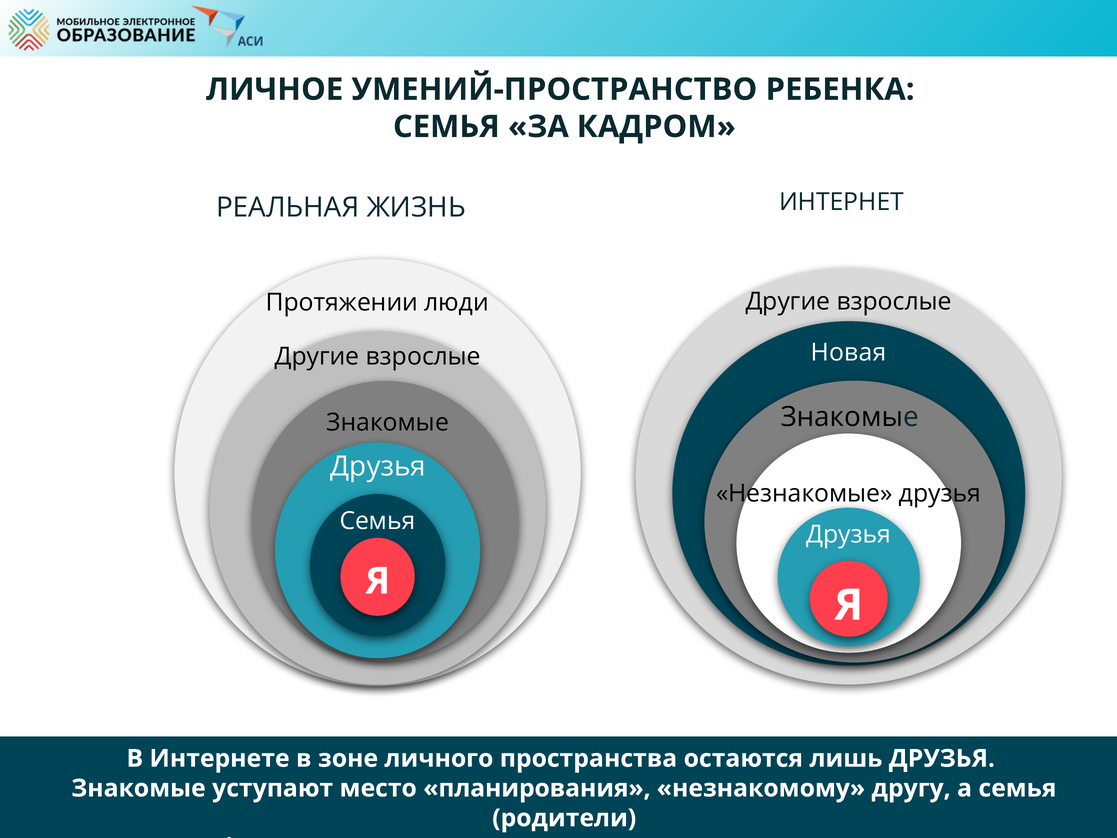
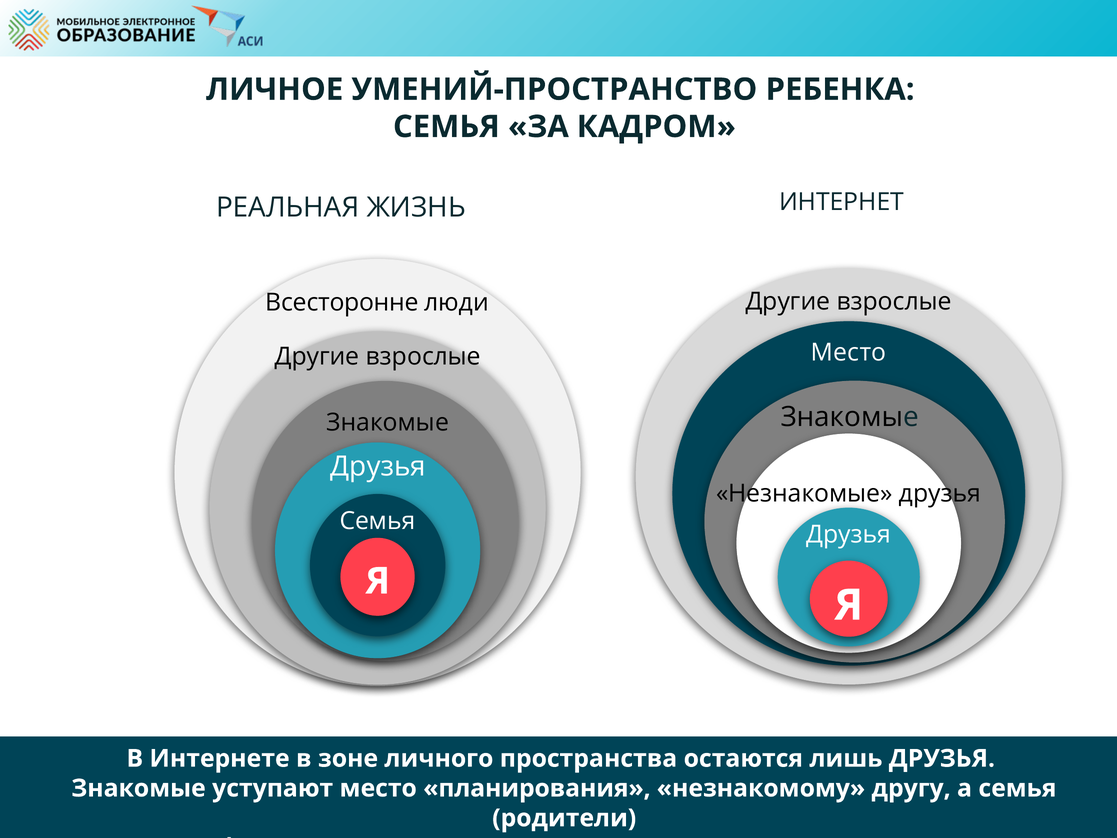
Протяжении: Протяжении -> Всесторонне
Новая at (849, 352): Новая -> Место
